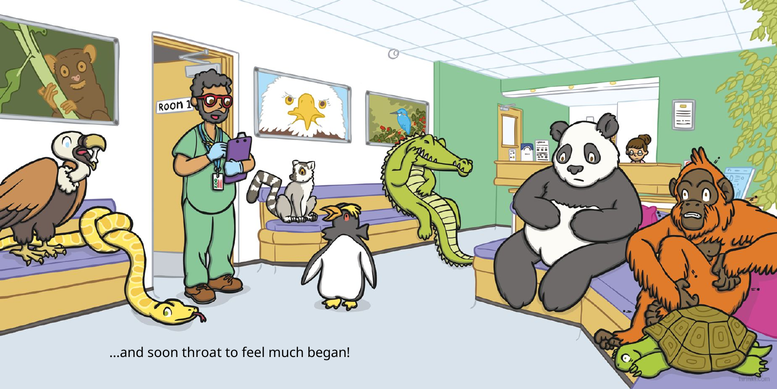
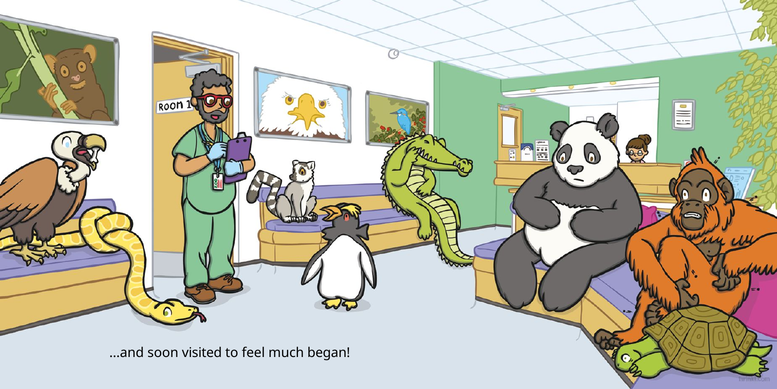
throat: throat -> visited
